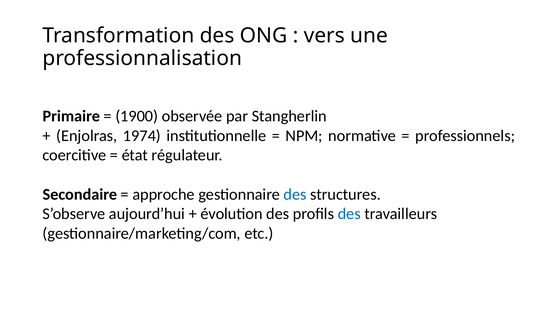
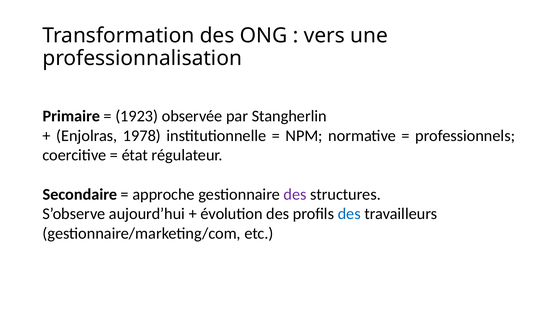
1900: 1900 -> 1923
1974: 1974 -> 1978
des at (295, 194) colour: blue -> purple
